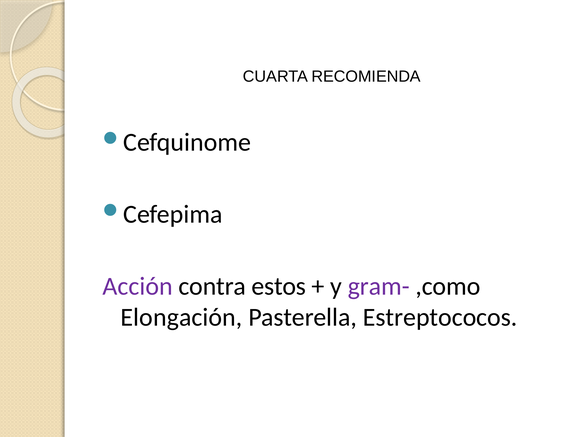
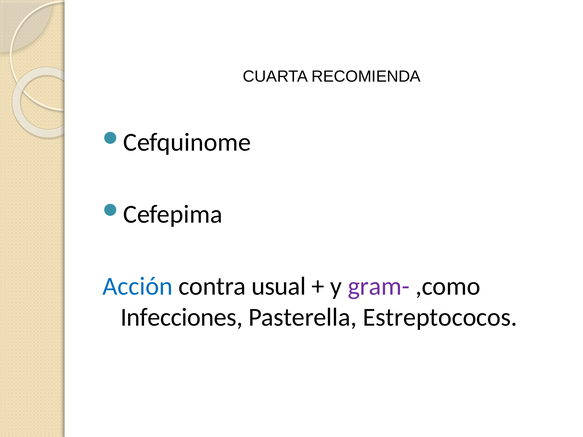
Acción colour: purple -> blue
estos: estos -> usual
Elongación: Elongación -> Infecciones
